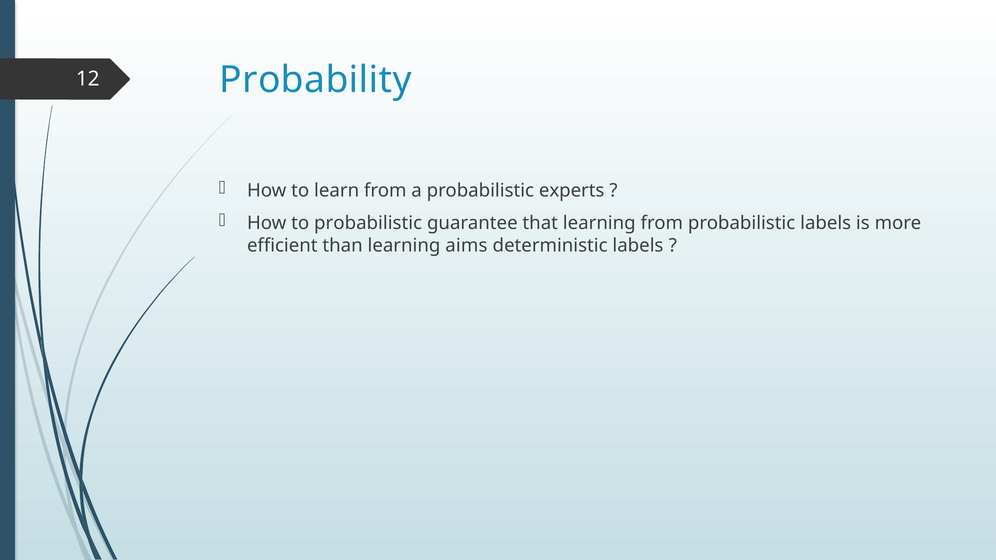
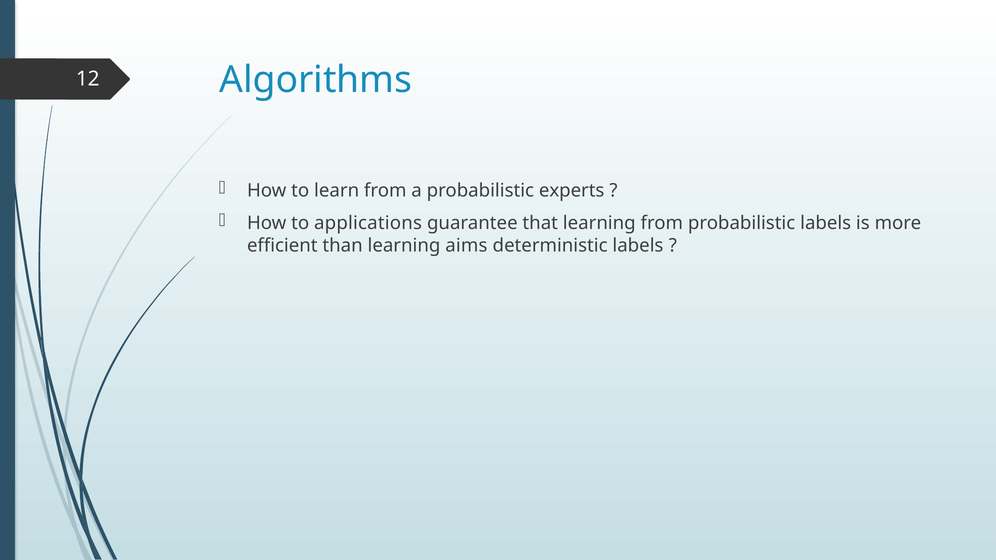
Probability: Probability -> Algorithms
to probabilistic: probabilistic -> applications
